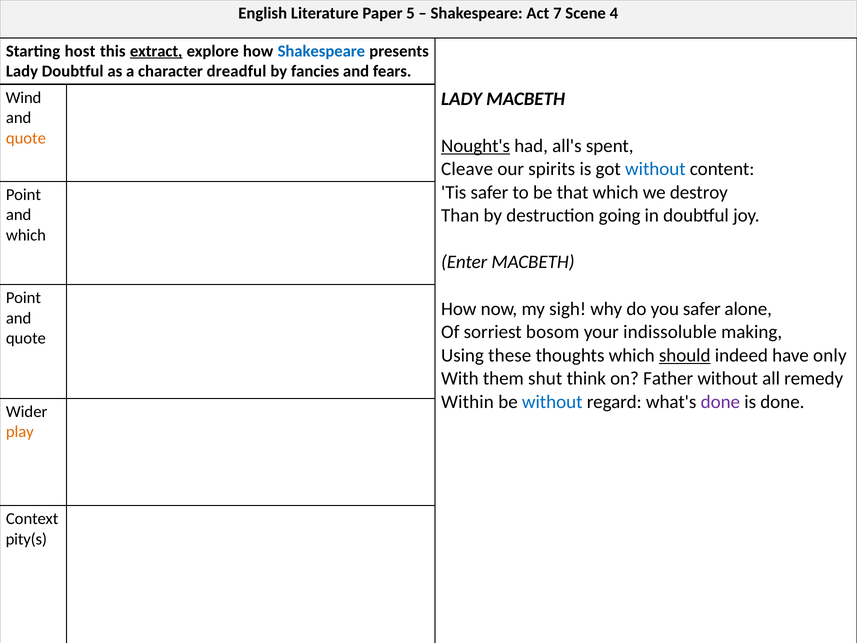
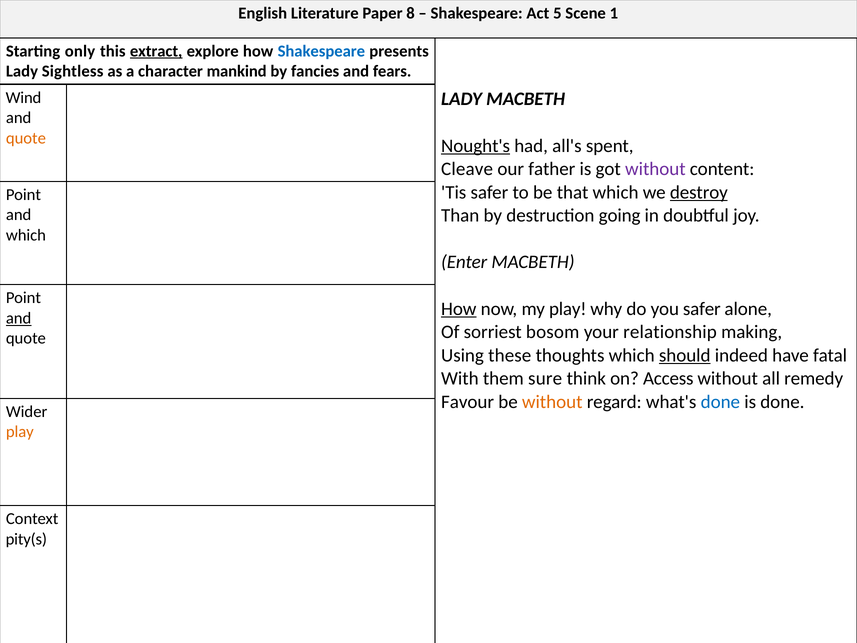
5: 5 -> 8
7: 7 -> 5
4: 4 -> 1
host: host -> only
Lady Doubtful: Doubtful -> Sightless
dreadful: dreadful -> mankind
spirits: spirits -> father
without at (655, 169) colour: blue -> purple
destroy underline: none -> present
How at (459, 309) underline: none -> present
my sigh: sigh -> play
and at (19, 318) underline: none -> present
indissoluble: indissoluble -> relationship
only: only -> fatal
shut: shut -> sure
Father: Father -> Access
Within: Within -> Favour
without at (552, 402) colour: blue -> orange
done at (720, 402) colour: purple -> blue
